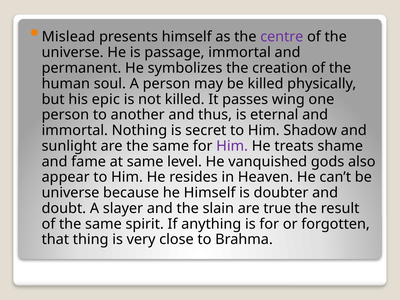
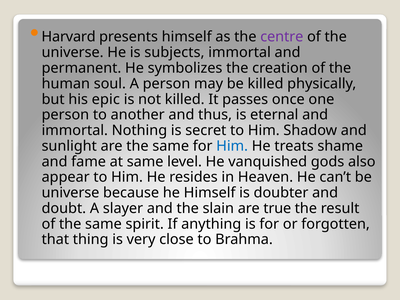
Mislead: Mislead -> Harvard
passage: passage -> subjects
wing: wing -> once
Him at (232, 146) colour: purple -> blue
